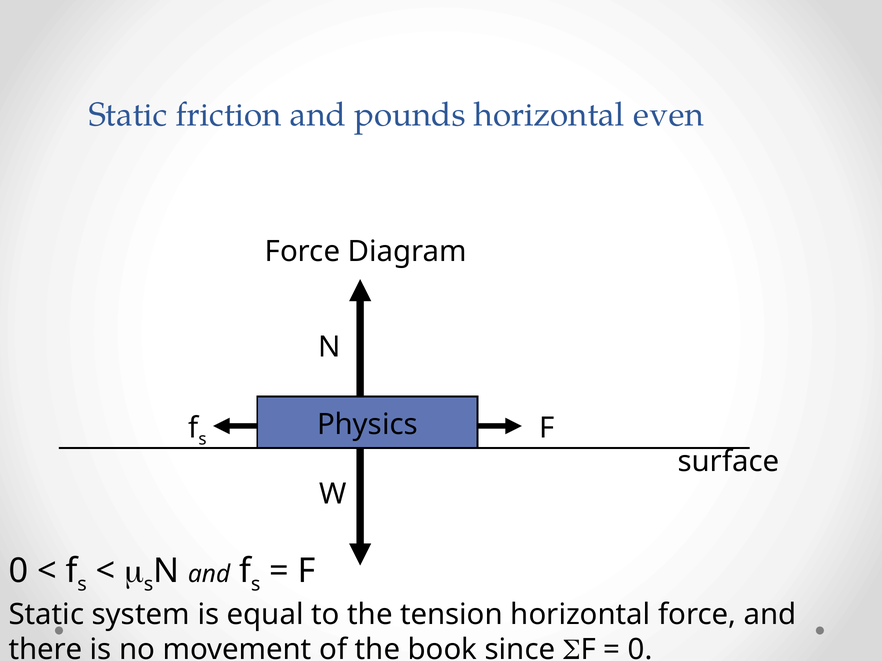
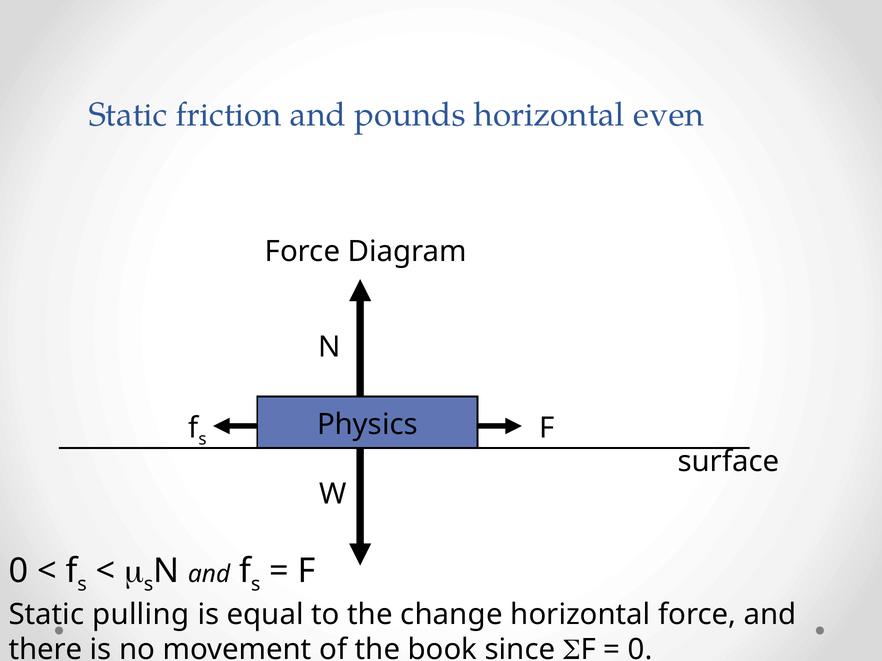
system: system -> pulling
tension: tension -> change
